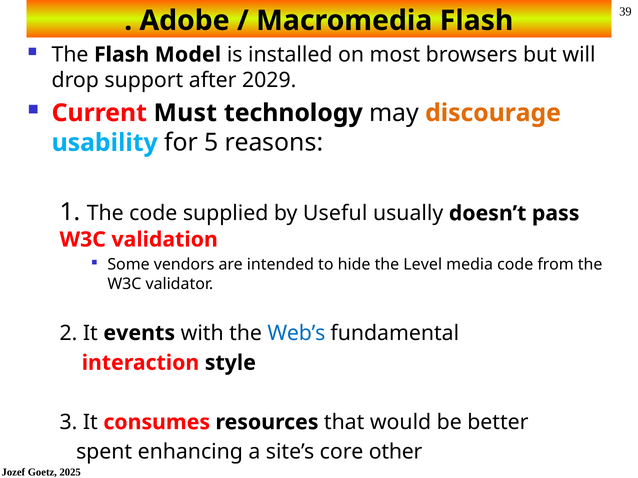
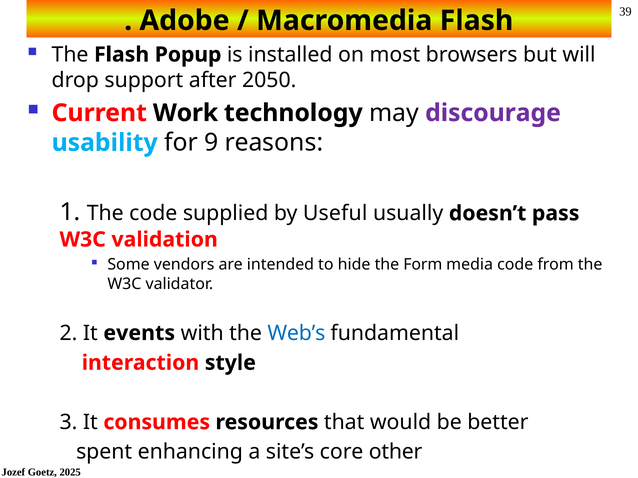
Model: Model -> Popup
2029: 2029 -> 2050
Must: Must -> Work
discourage colour: orange -> purple
5: 5 -> 9
Level: Level -> Form
